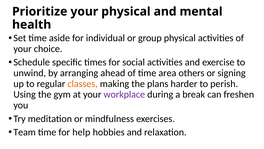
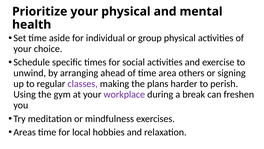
classes colour: orange -> purple
Team: Team -> Areas
help: help -> local
